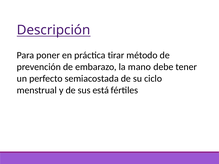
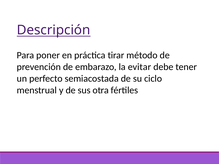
mano: mano -> evitar
está: está -> otra
